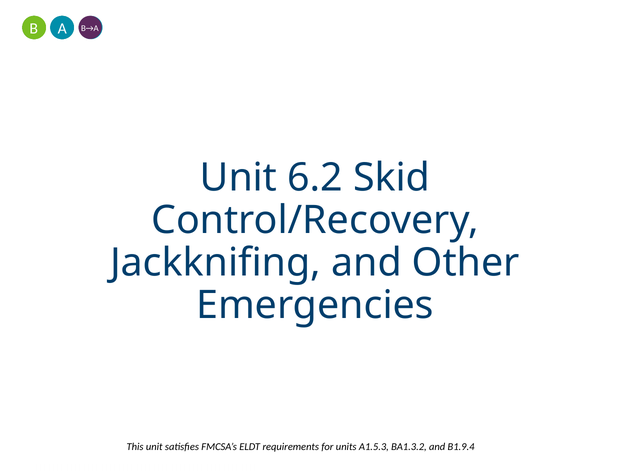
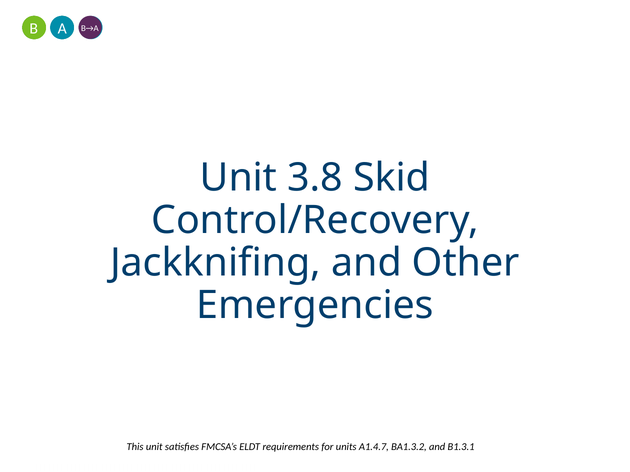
6.2: 6.2 -> 3.8
A1.5.3: A1.5.3 -> A1.4.7
B1.9.4: B1.9.4 -> B1.3.1
